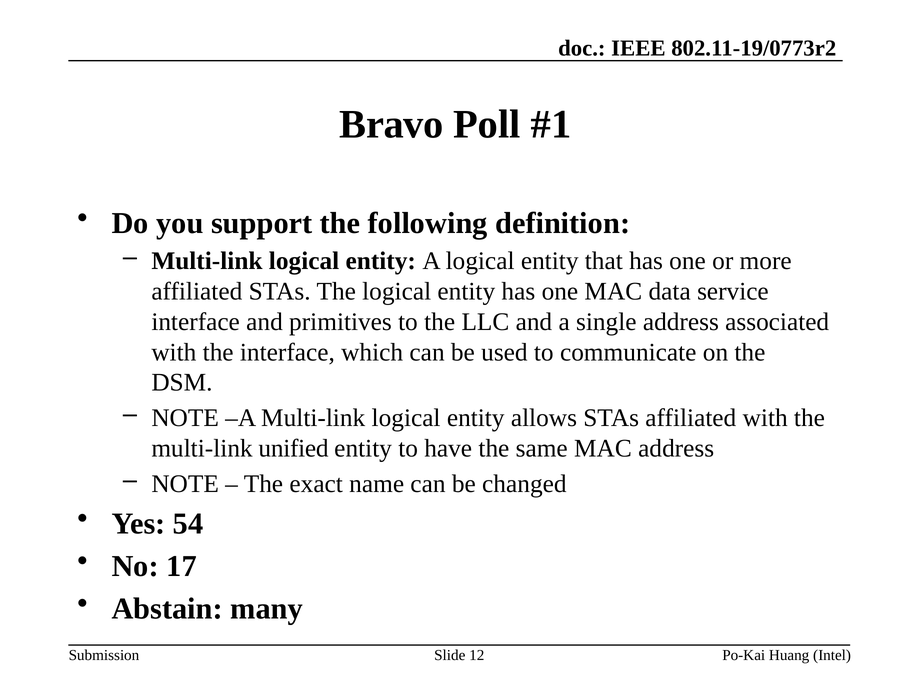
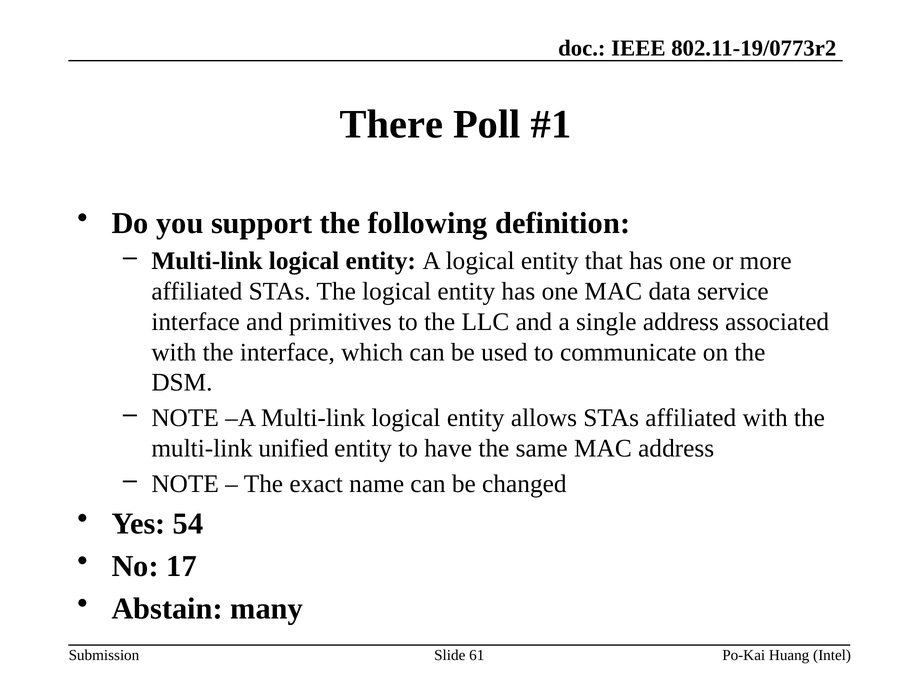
Bravo: Bravo -> There
12: 12 -> 61
